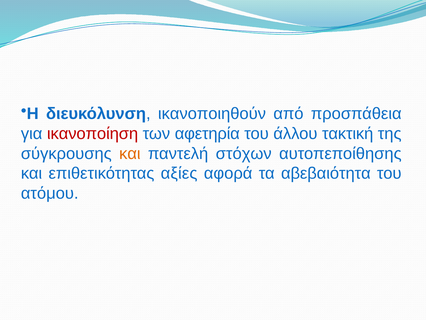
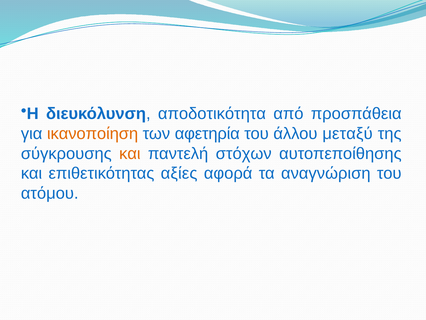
ικανοποιηθούν: ικανοποιηθούν -> αποδοτικότητα
ικανοποίηση colour: red -> orange
τακτική: τακτική -> μεταξύ
αβεβαιότητα: αβεβαιότητα -> αναγνώριση
